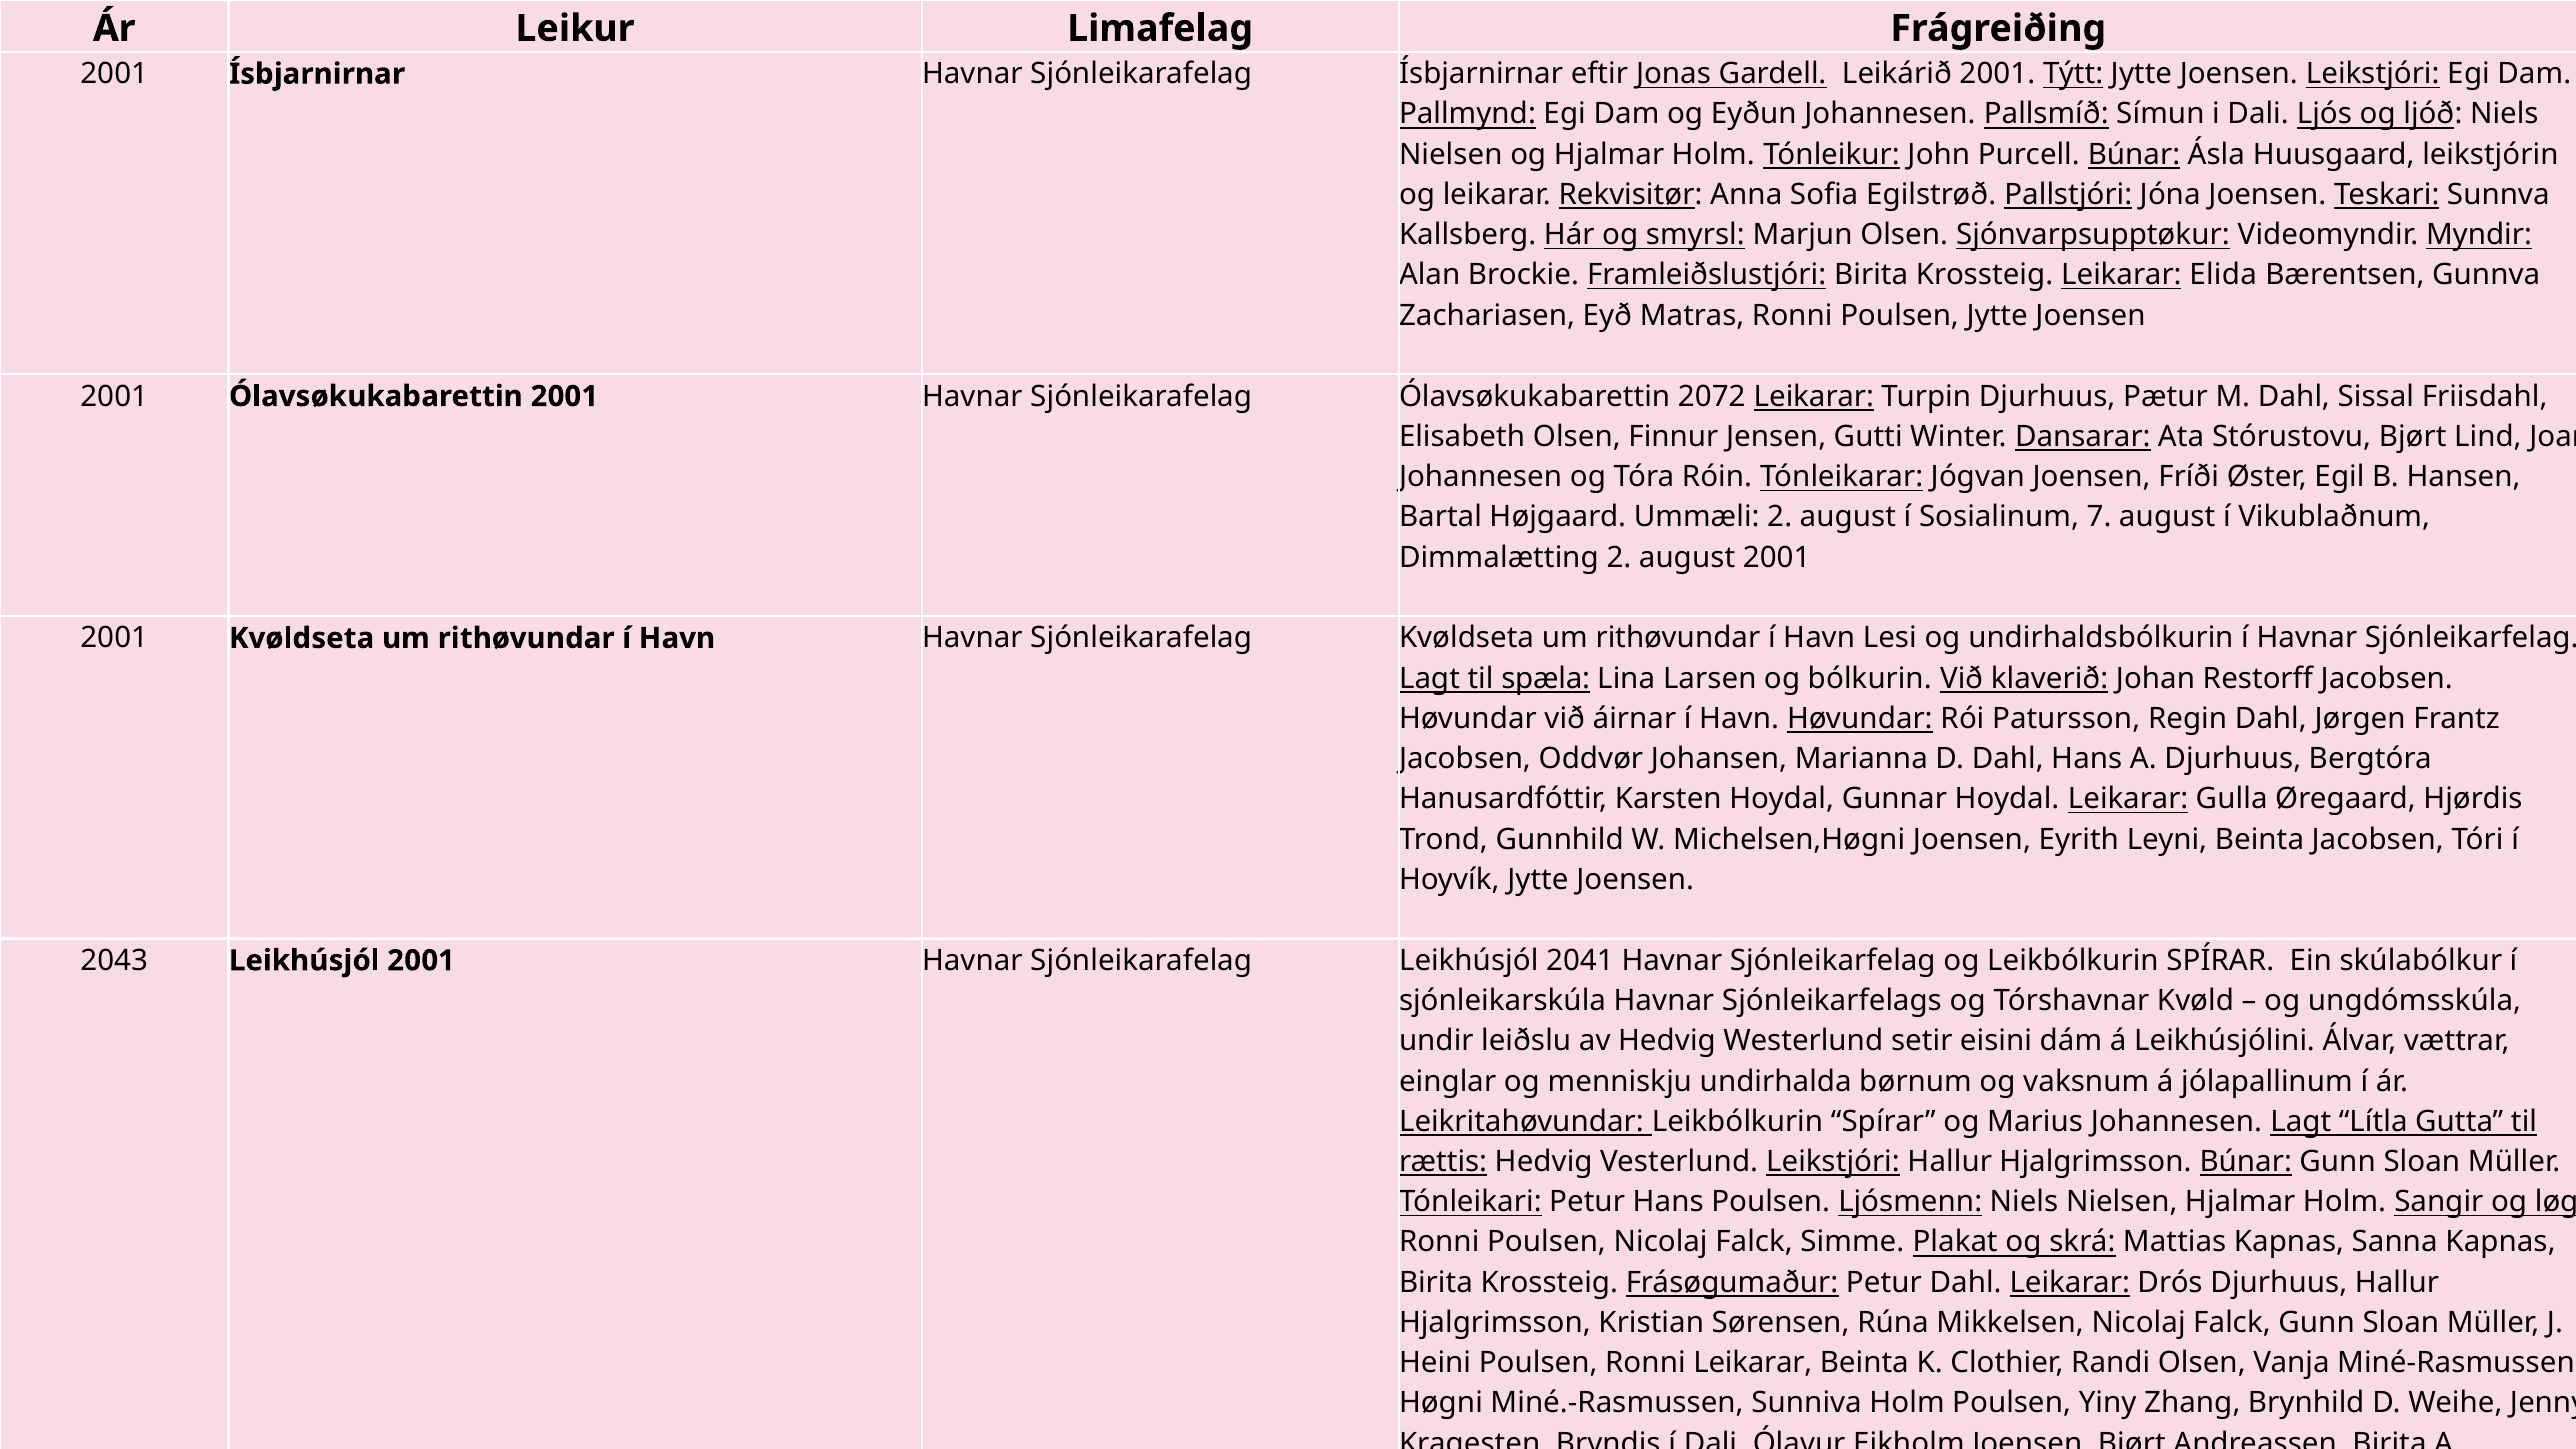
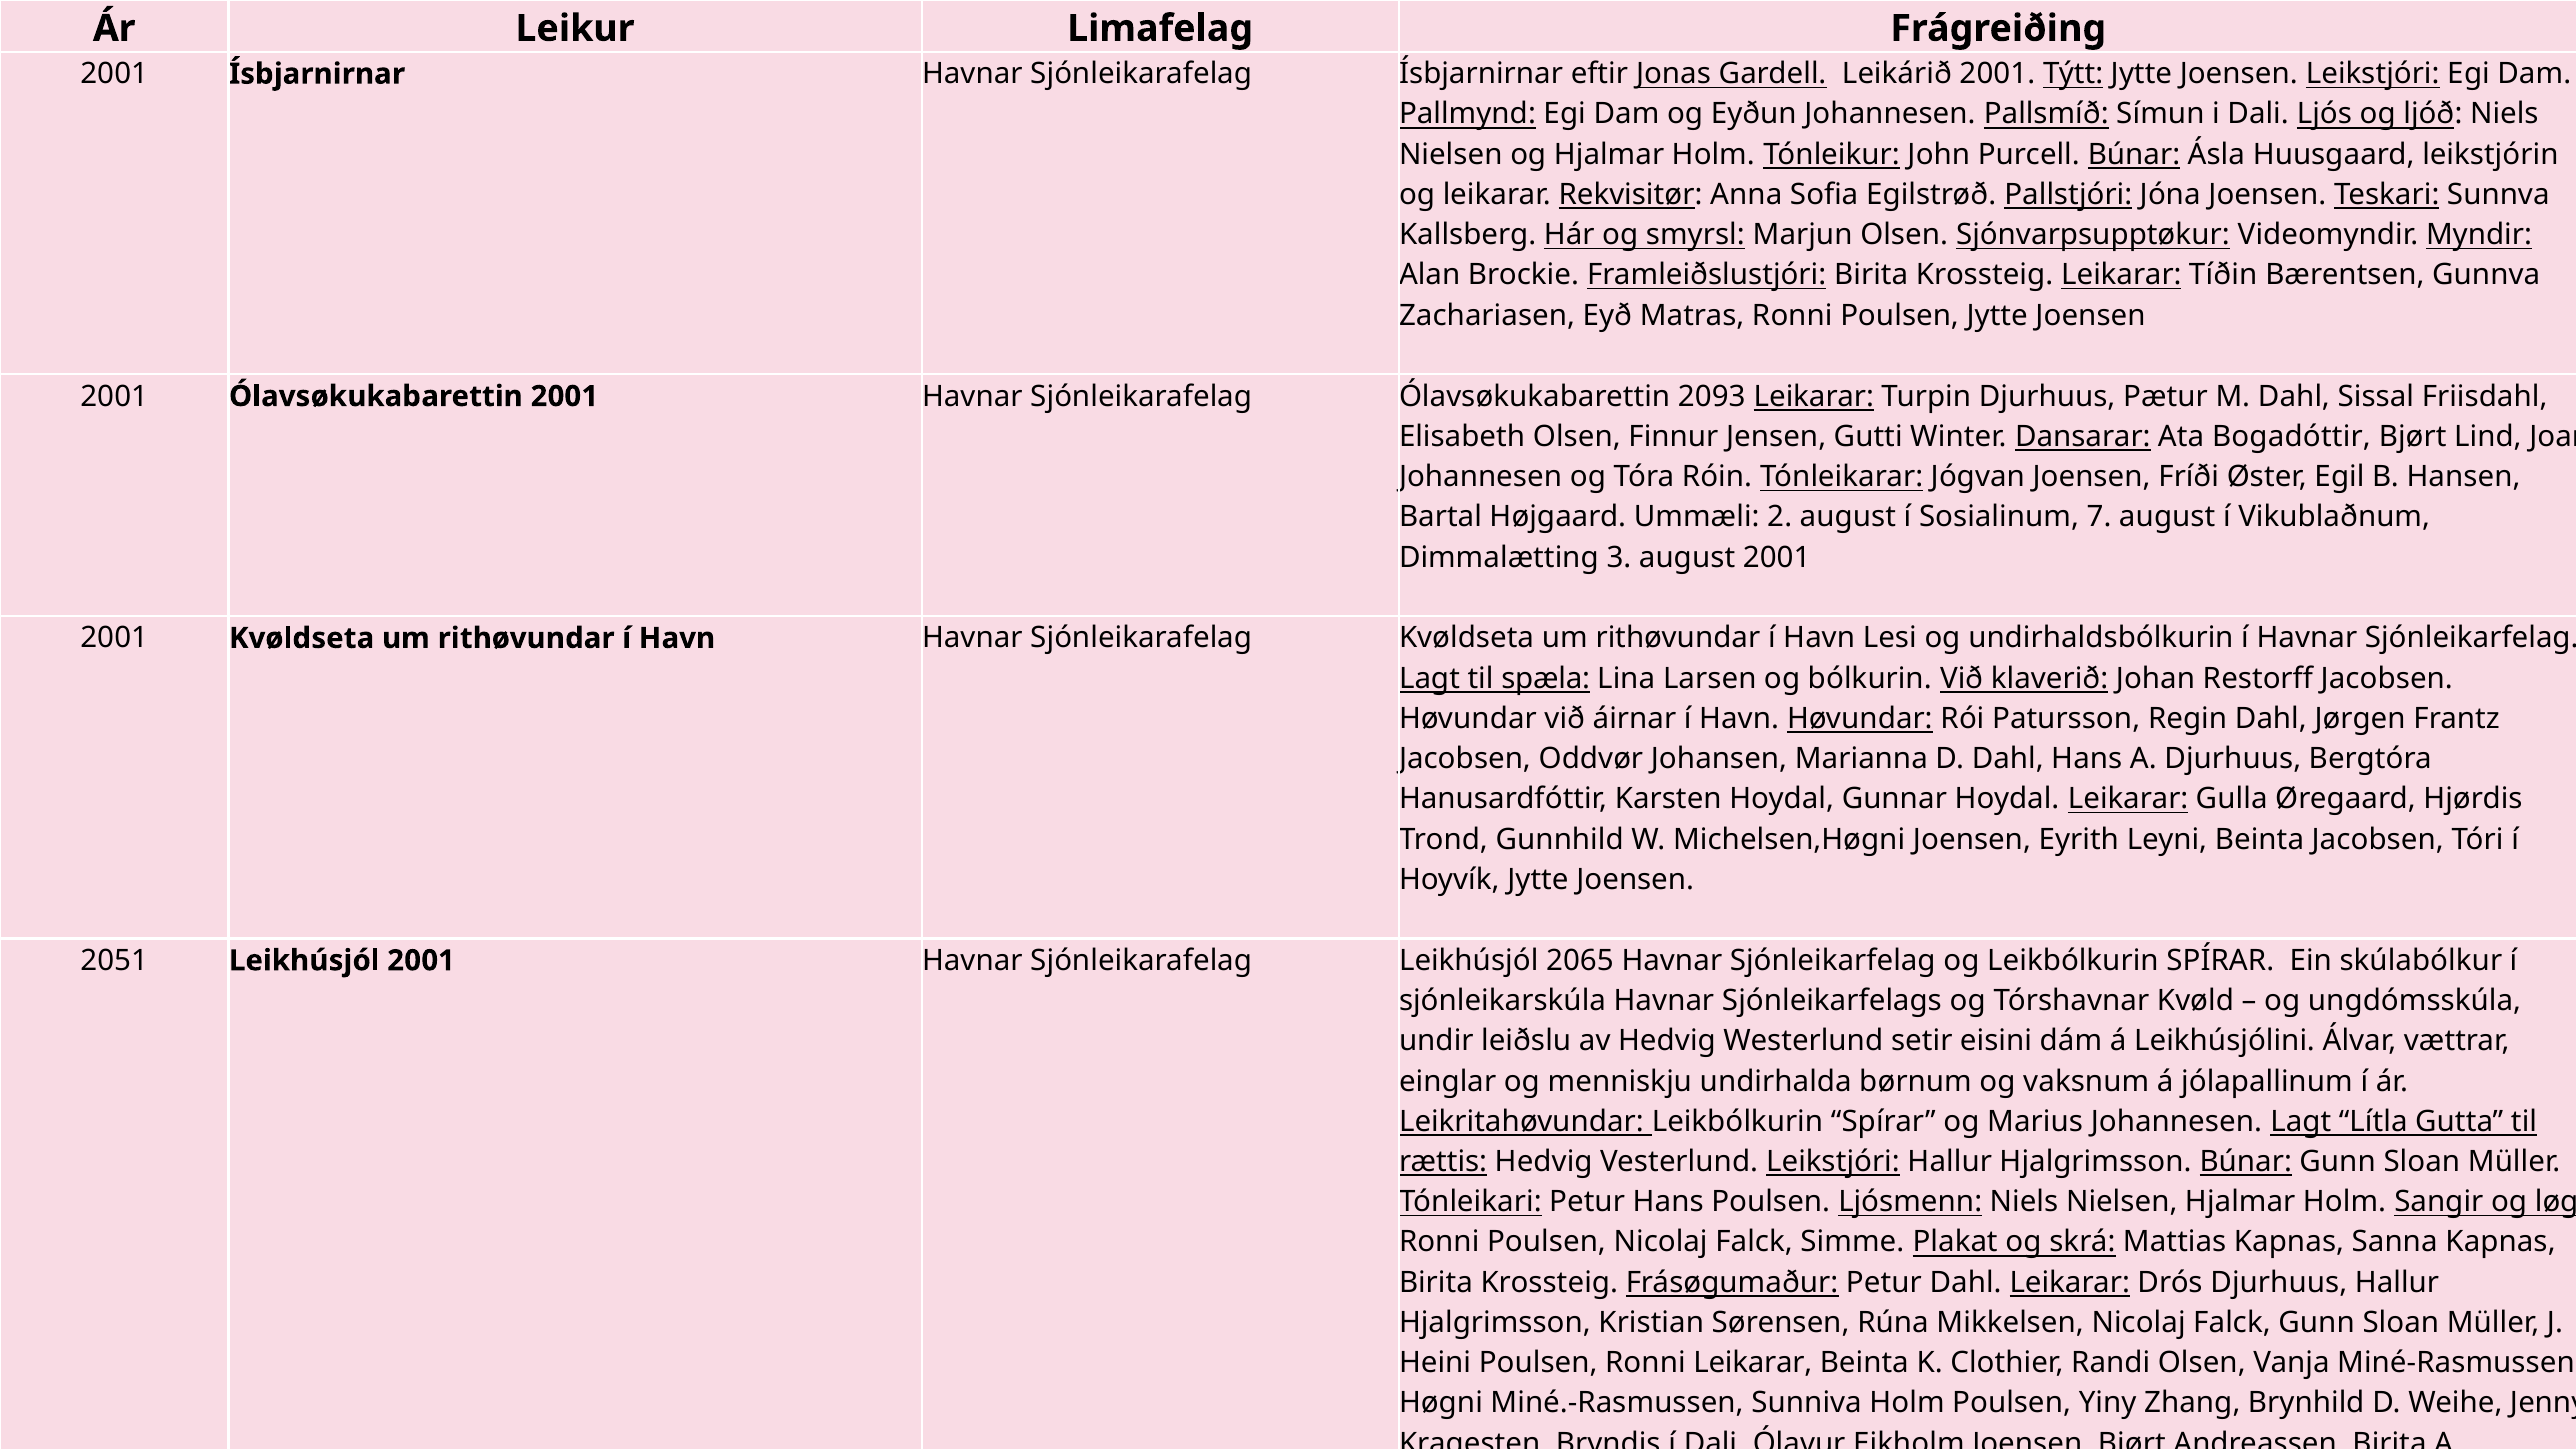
Elida: Elida -> Tíðin
2072: 2072 -> 2093
Stórustovu: Stórustovu -> Bogadóttir
Dimmalætting 2: 2 -> 3
2043: 2043 -> 2051
2041: 2041 -> 2065
